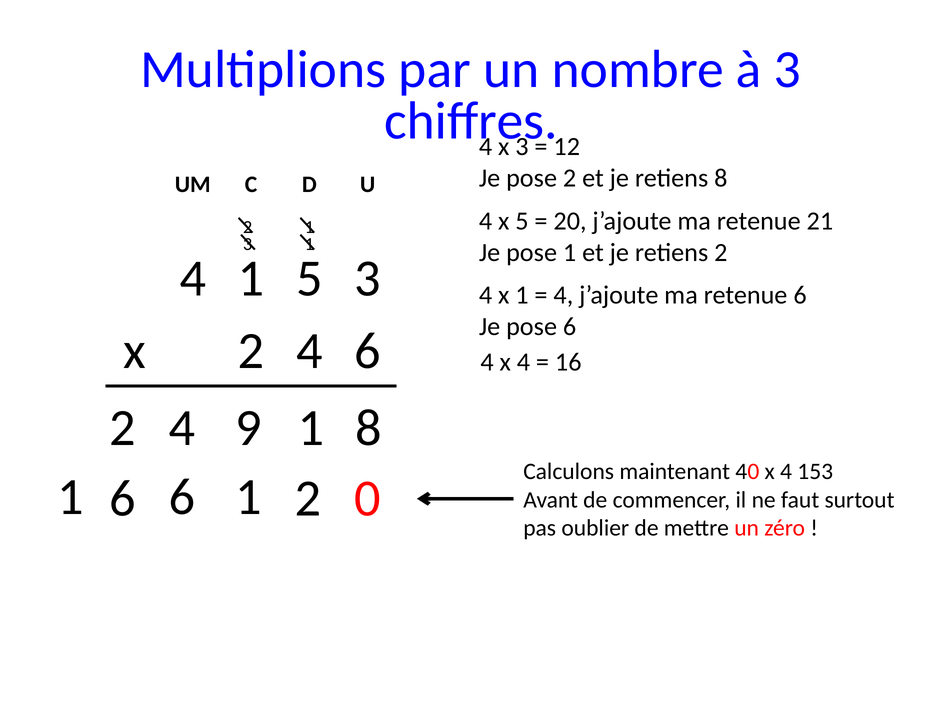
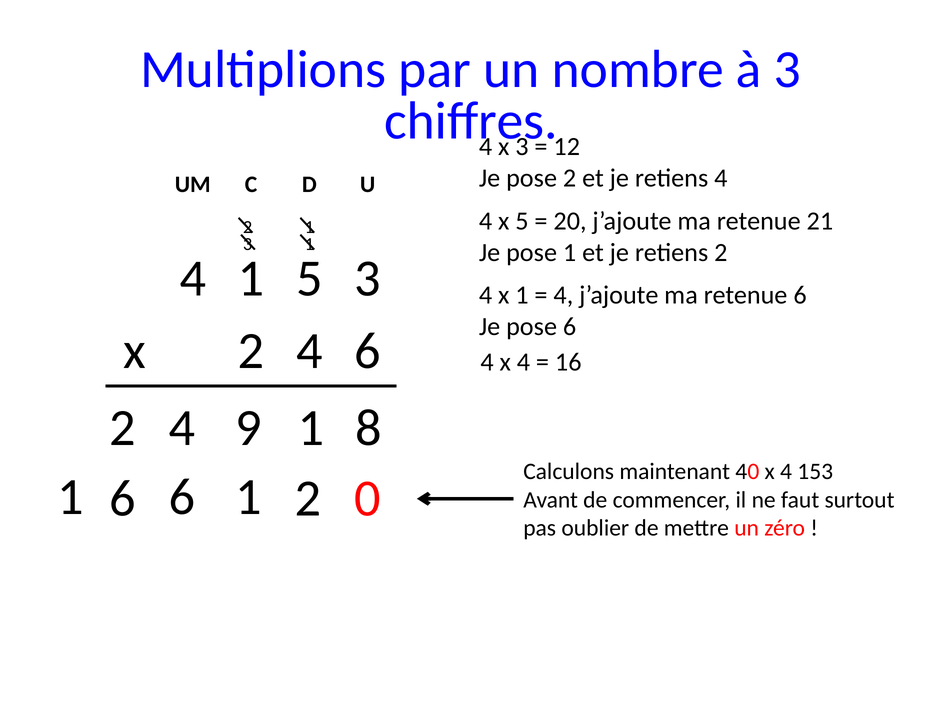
retiens 8: 8 -> 4
